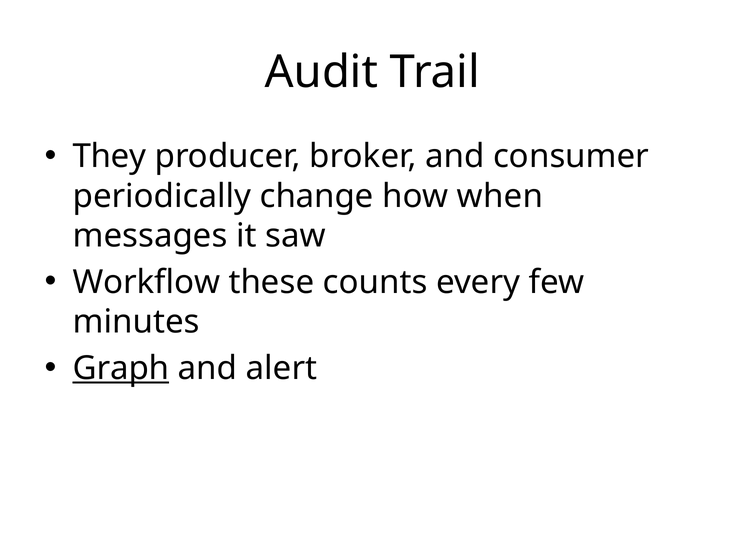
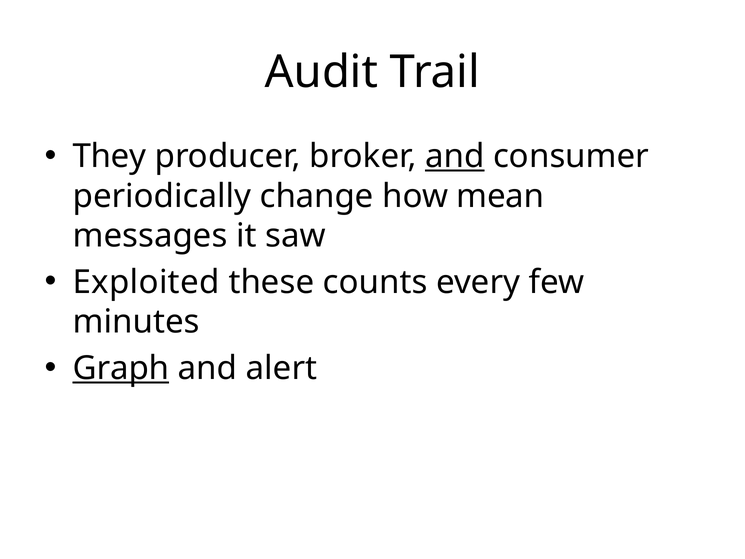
and at (455, 156) underline: none -> present
when: when -> mean
Workflow: Workflow -> Exploited
